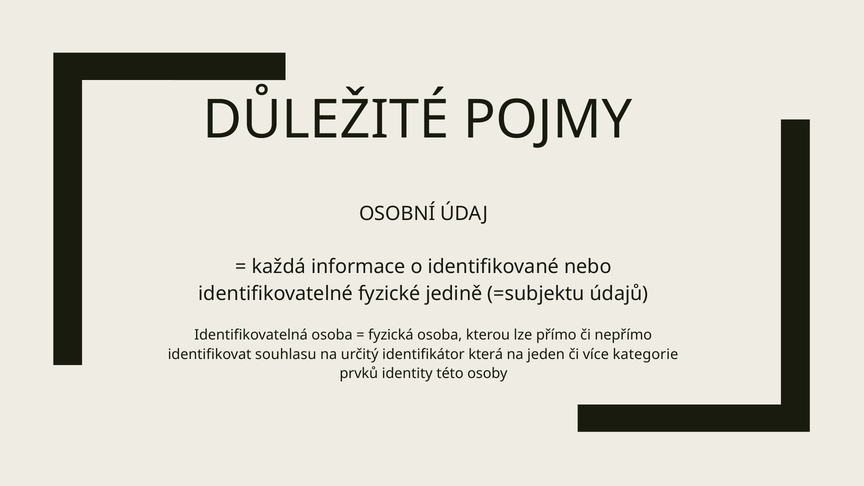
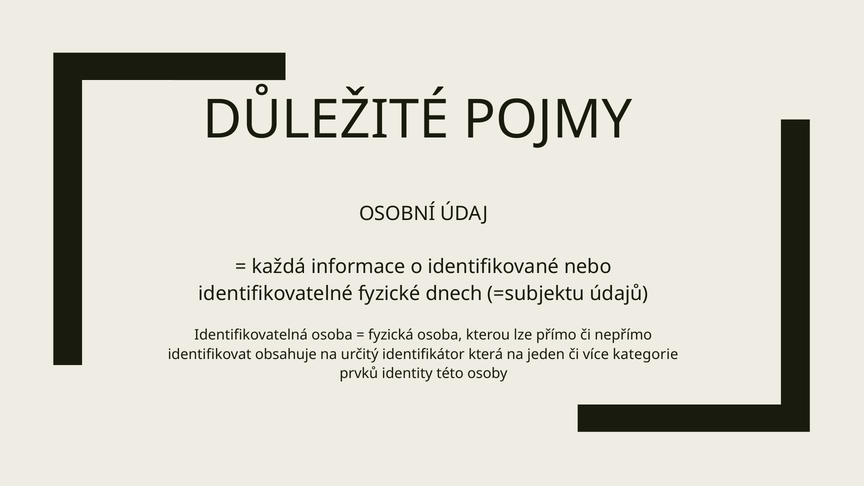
jedině: jedině -> dnech
souhlasu: souhlasu -> obsahuje
